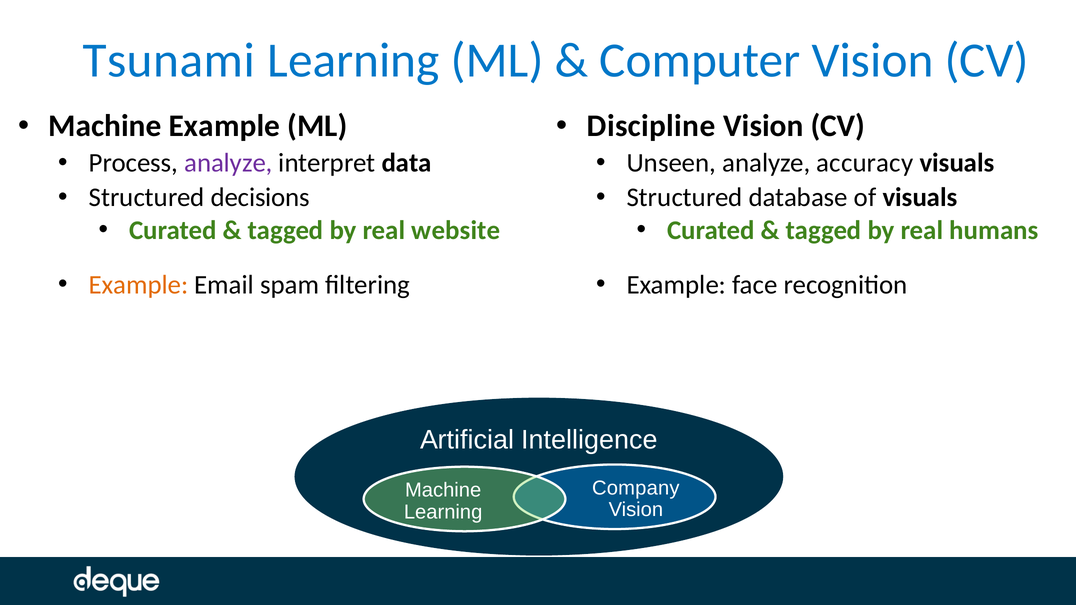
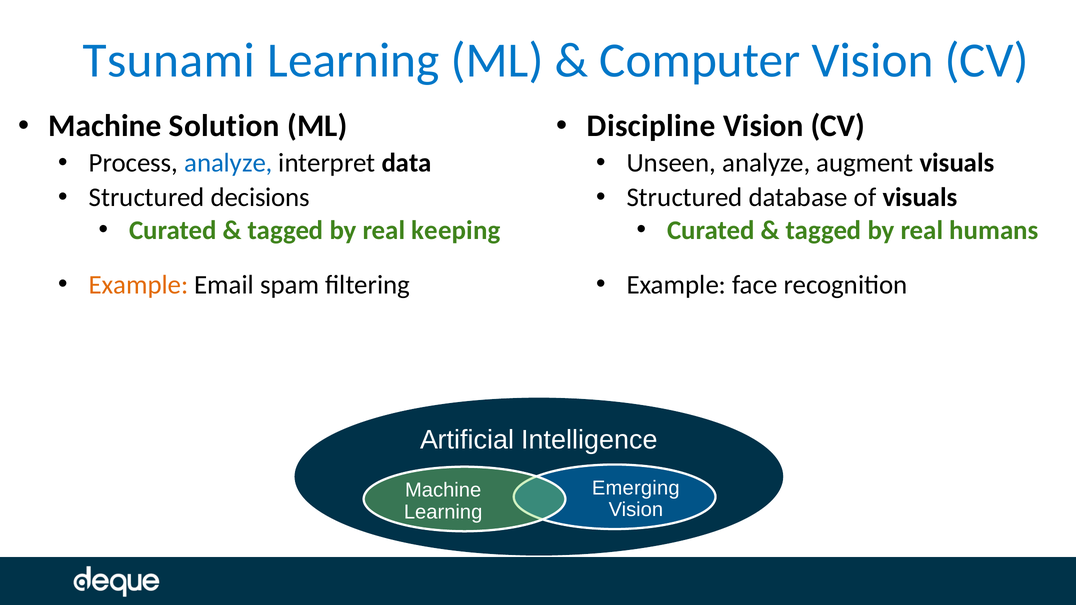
Machine Example: Example -> Solution
analyze at (228, 163) colour: purple -> blue
accuracy: accuracy -> augment
website: website -> keeping
Company: Company -> Emerging
